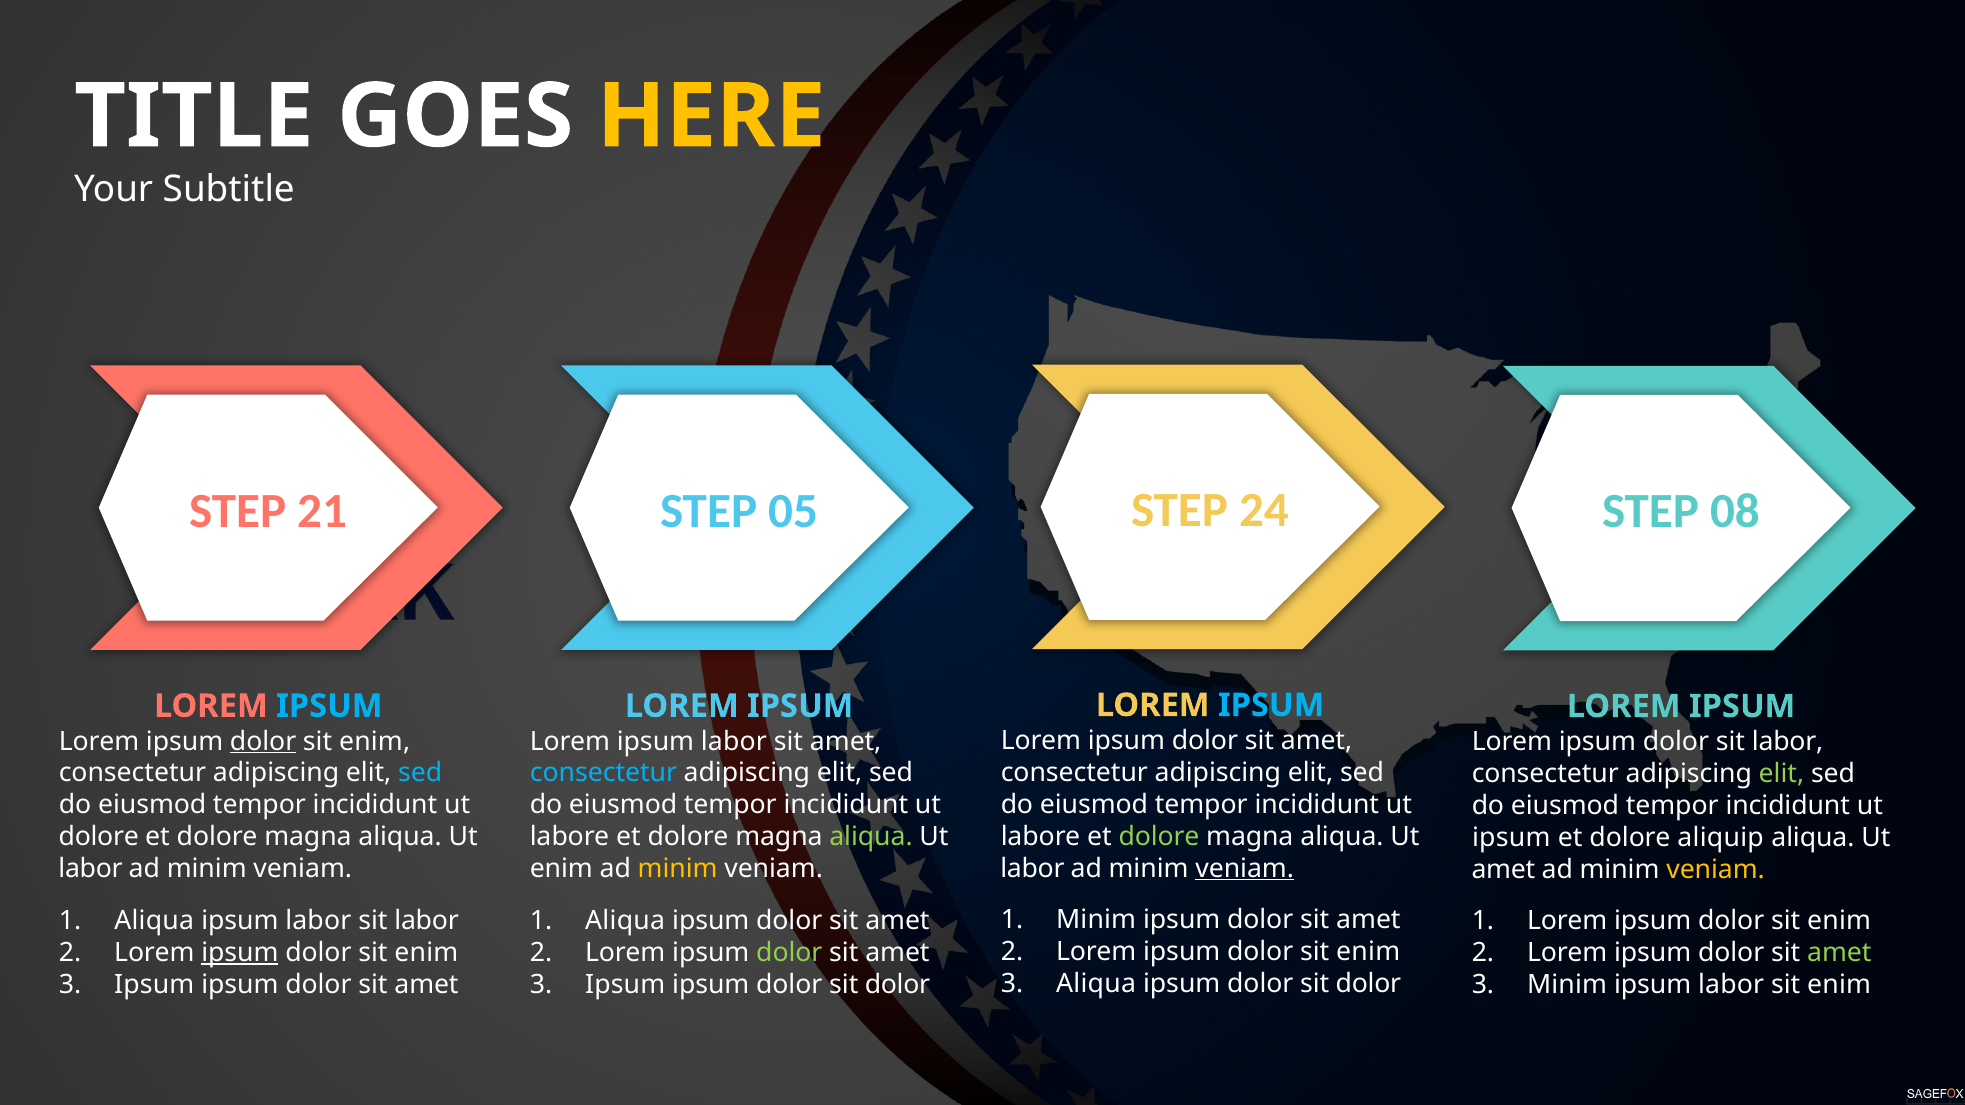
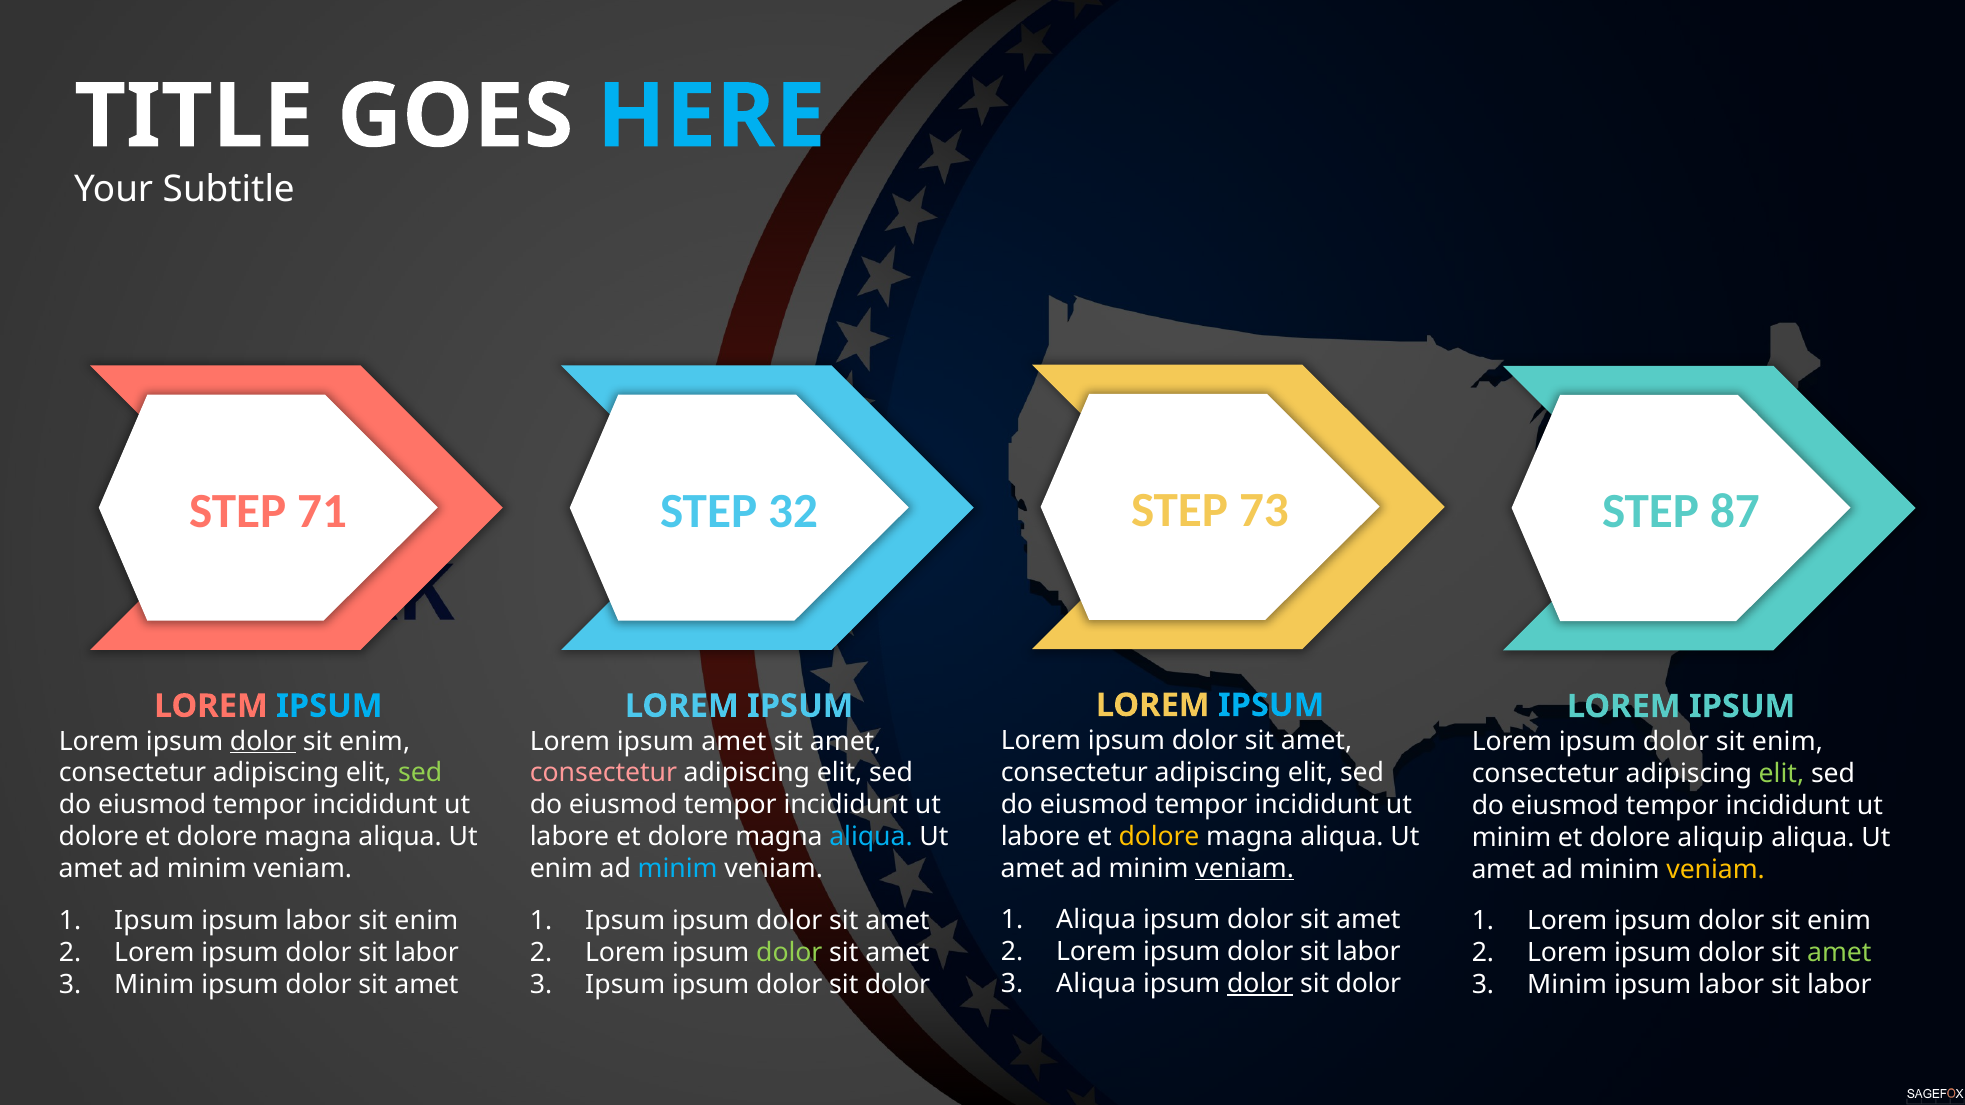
HERE colour: yellow -> light blue
24: 24 -> 73
21: 21 -> 71
05: 05 -> 32
08: 08 -> 87
Lorem ipsum labor: labor -> amet
labor at (1788, 742): labor -> enim
sed at (420, 773) colour: light blue -> light green
consectetur at (603, 773) colour: light blue -> pink
dolore at (1159, 837) colour: light green -> yellow
aliqua at (871, 837) colour: light green -> light blue
ipsum at (1511, 838): ipsum -> minim
labor at (1032, 868): labor -> amet
labor at (91, 869): labor -> amet
minim at (678, 869) colour: yellow -> light blue
Minim at (1096, 920): Minim -> Aliqua
Aliqua at (154, 921): Aliqua -> Ipsum
labor at (427, 921): labor -> enim
Aliqua at (625, 921): Aliqua -> Ipsum
enim at (1368, 952): enim -> labor
ipsum at (240, 953) underline: present -> none
enim at (426, 953): enim -> labor
dolor at (1260, 984) underline: none -> present
Ipsum at (154, 985): Ipsum -> Minim
enim at (1839, 985): enim -> labor
